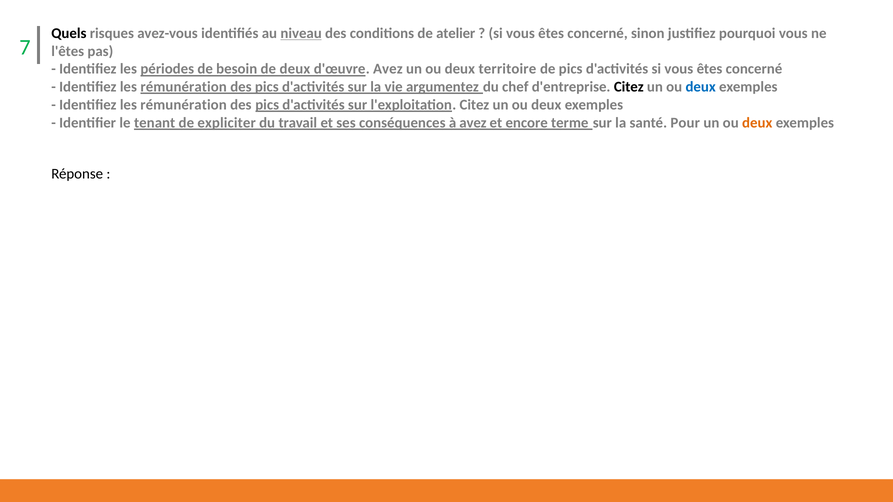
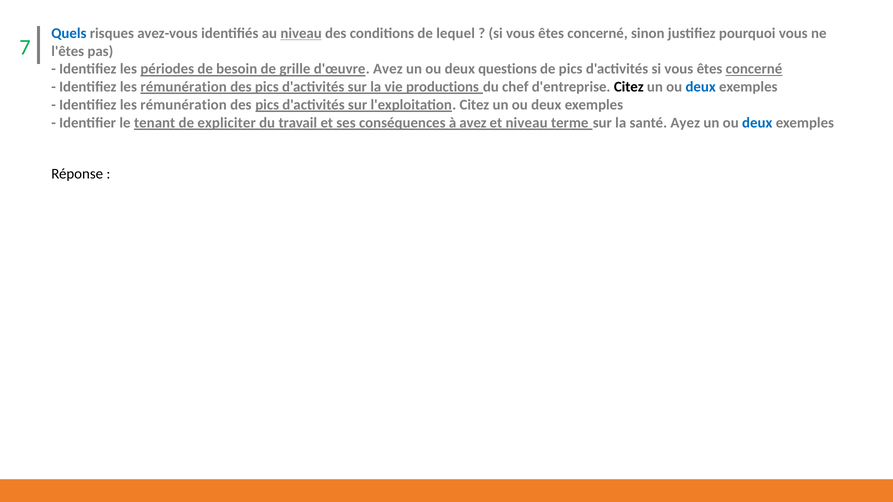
Quels colour: black -> blue
atelier: atelier -> lequel
de deux: deux -> grille
territoire: territoire -> questions
concerné at (754, 69) underline: none -> present
argumentez: argumentez -> productions
et encore: encore -> niveau
Pour: Pour -> Ayez
deux at (757, 123) colour: orange -> blue
